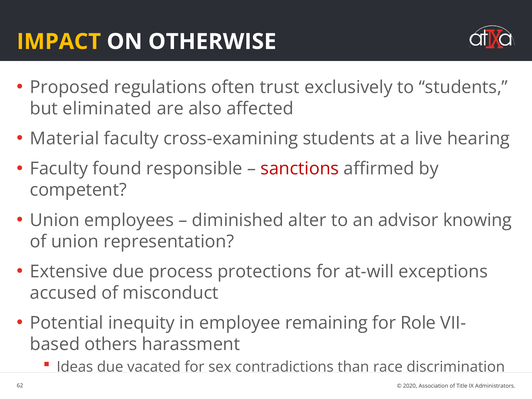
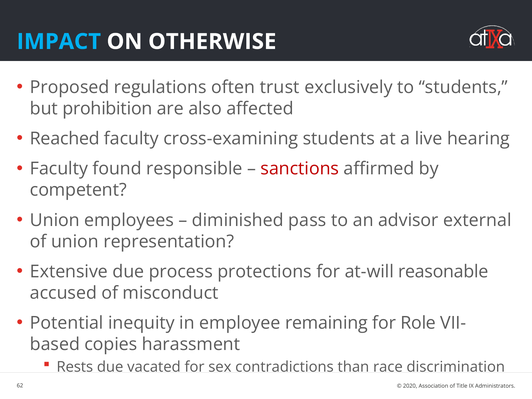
IMPACT colour: yellow -> light blue
eliminated: eliminated -> prohibition
Material: Material -> Reached
alter: alter -> pass
knowing: knowing -> external
exceptions: exceptions -> reasonable
others: others -> copies
Ideas: Ideas -> Rests
